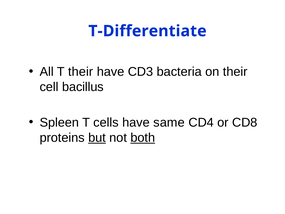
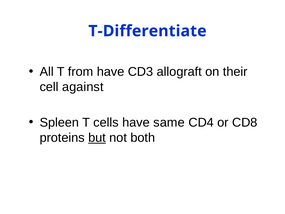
T their: their -> from
bacteria: bacteria -> allograft
bacillus: bacillus -> against
both underline: present -> none
